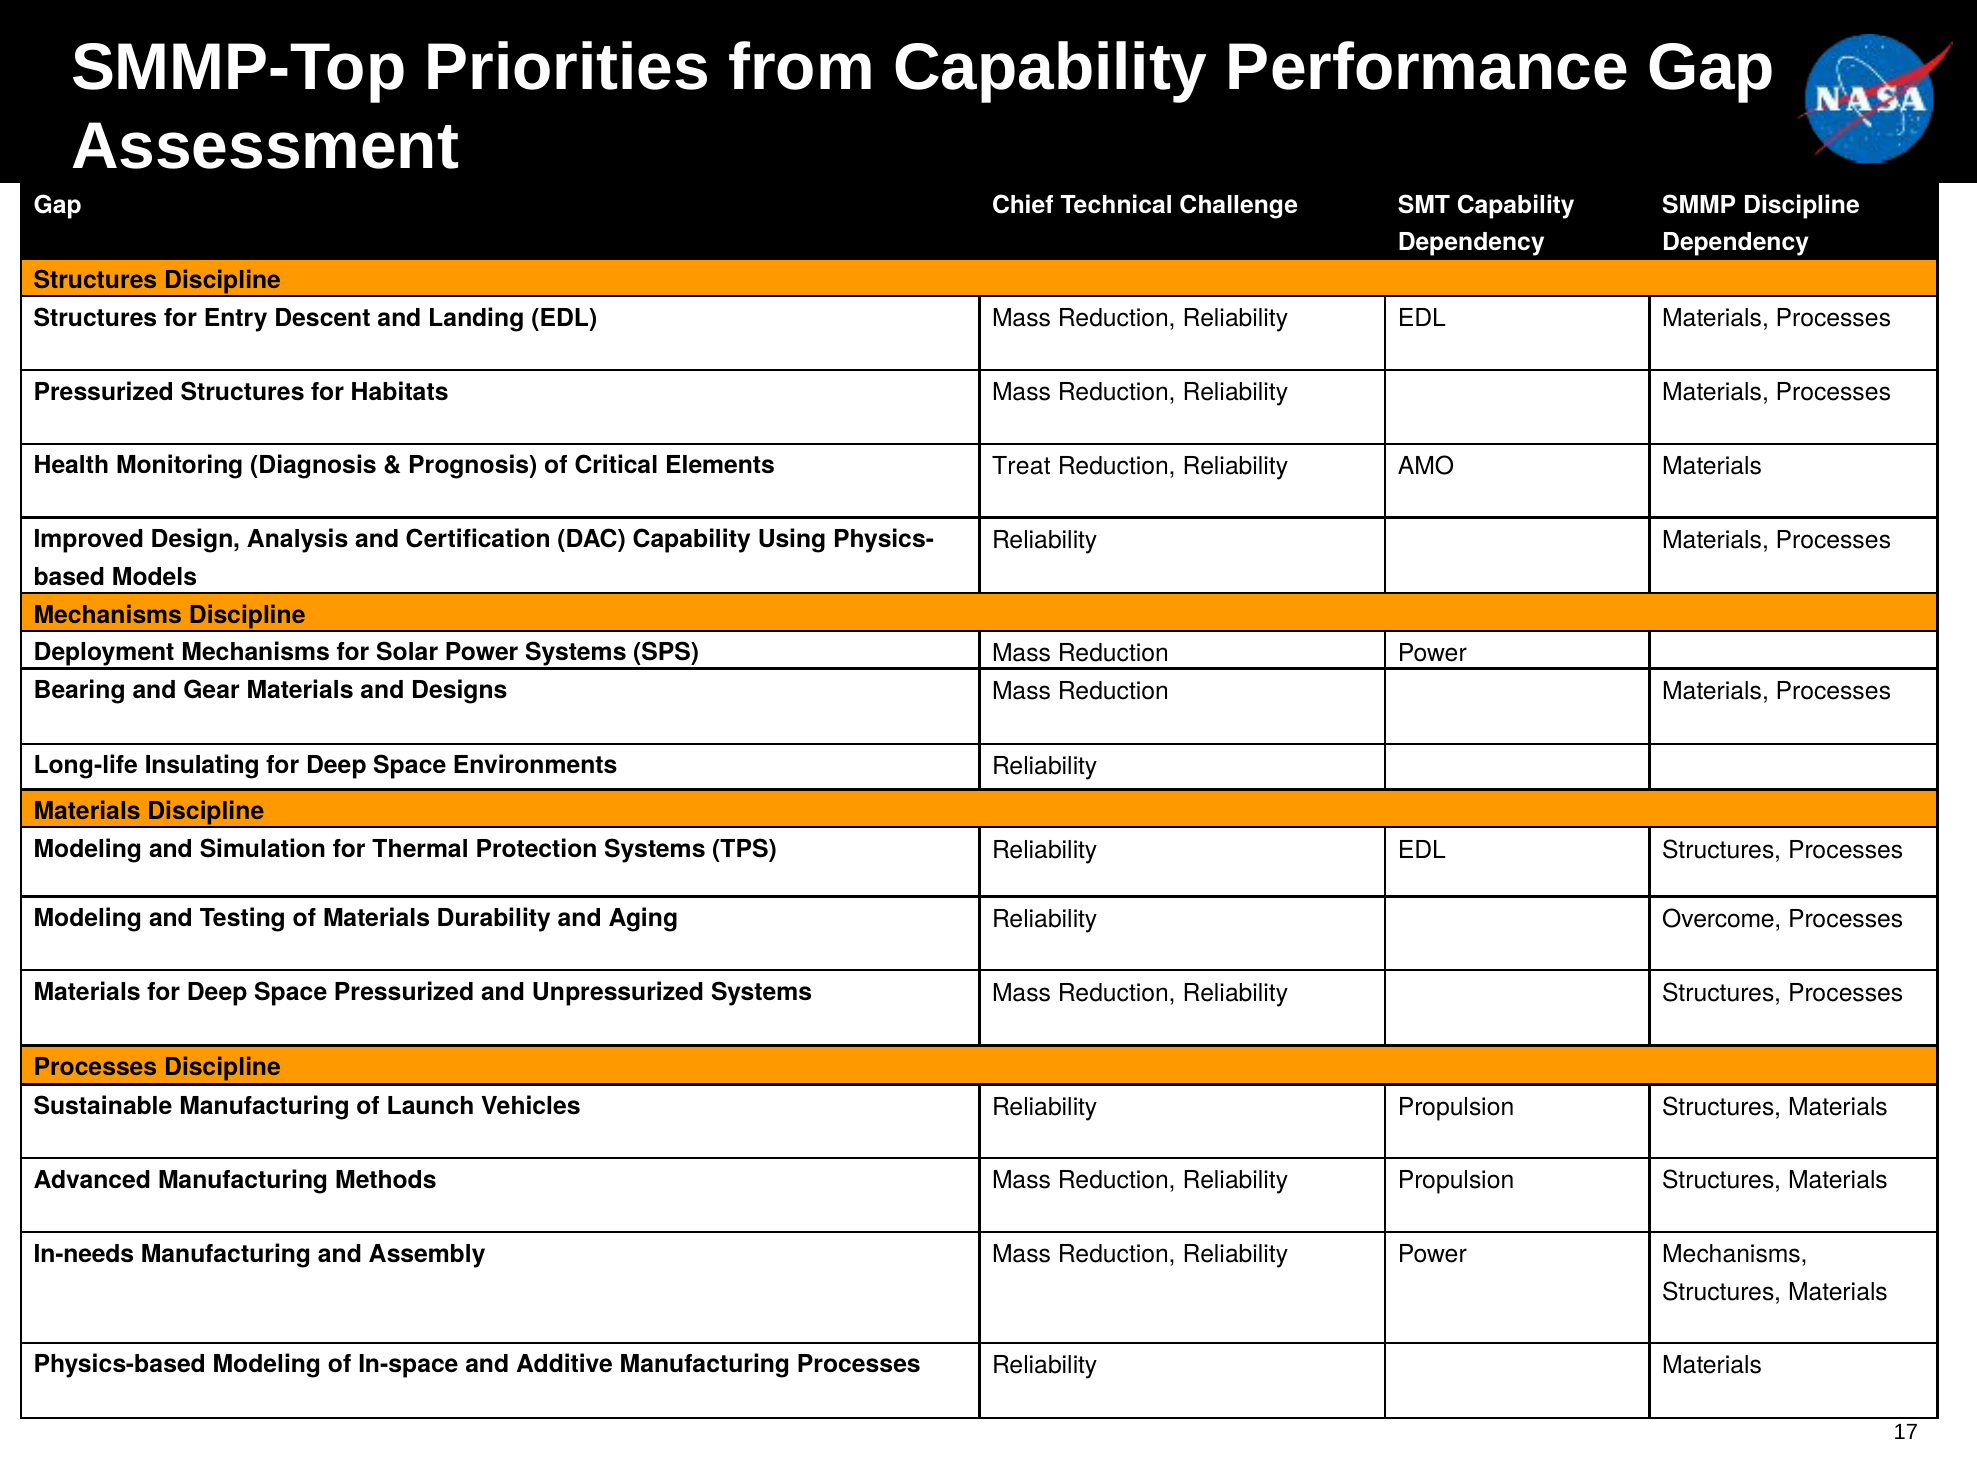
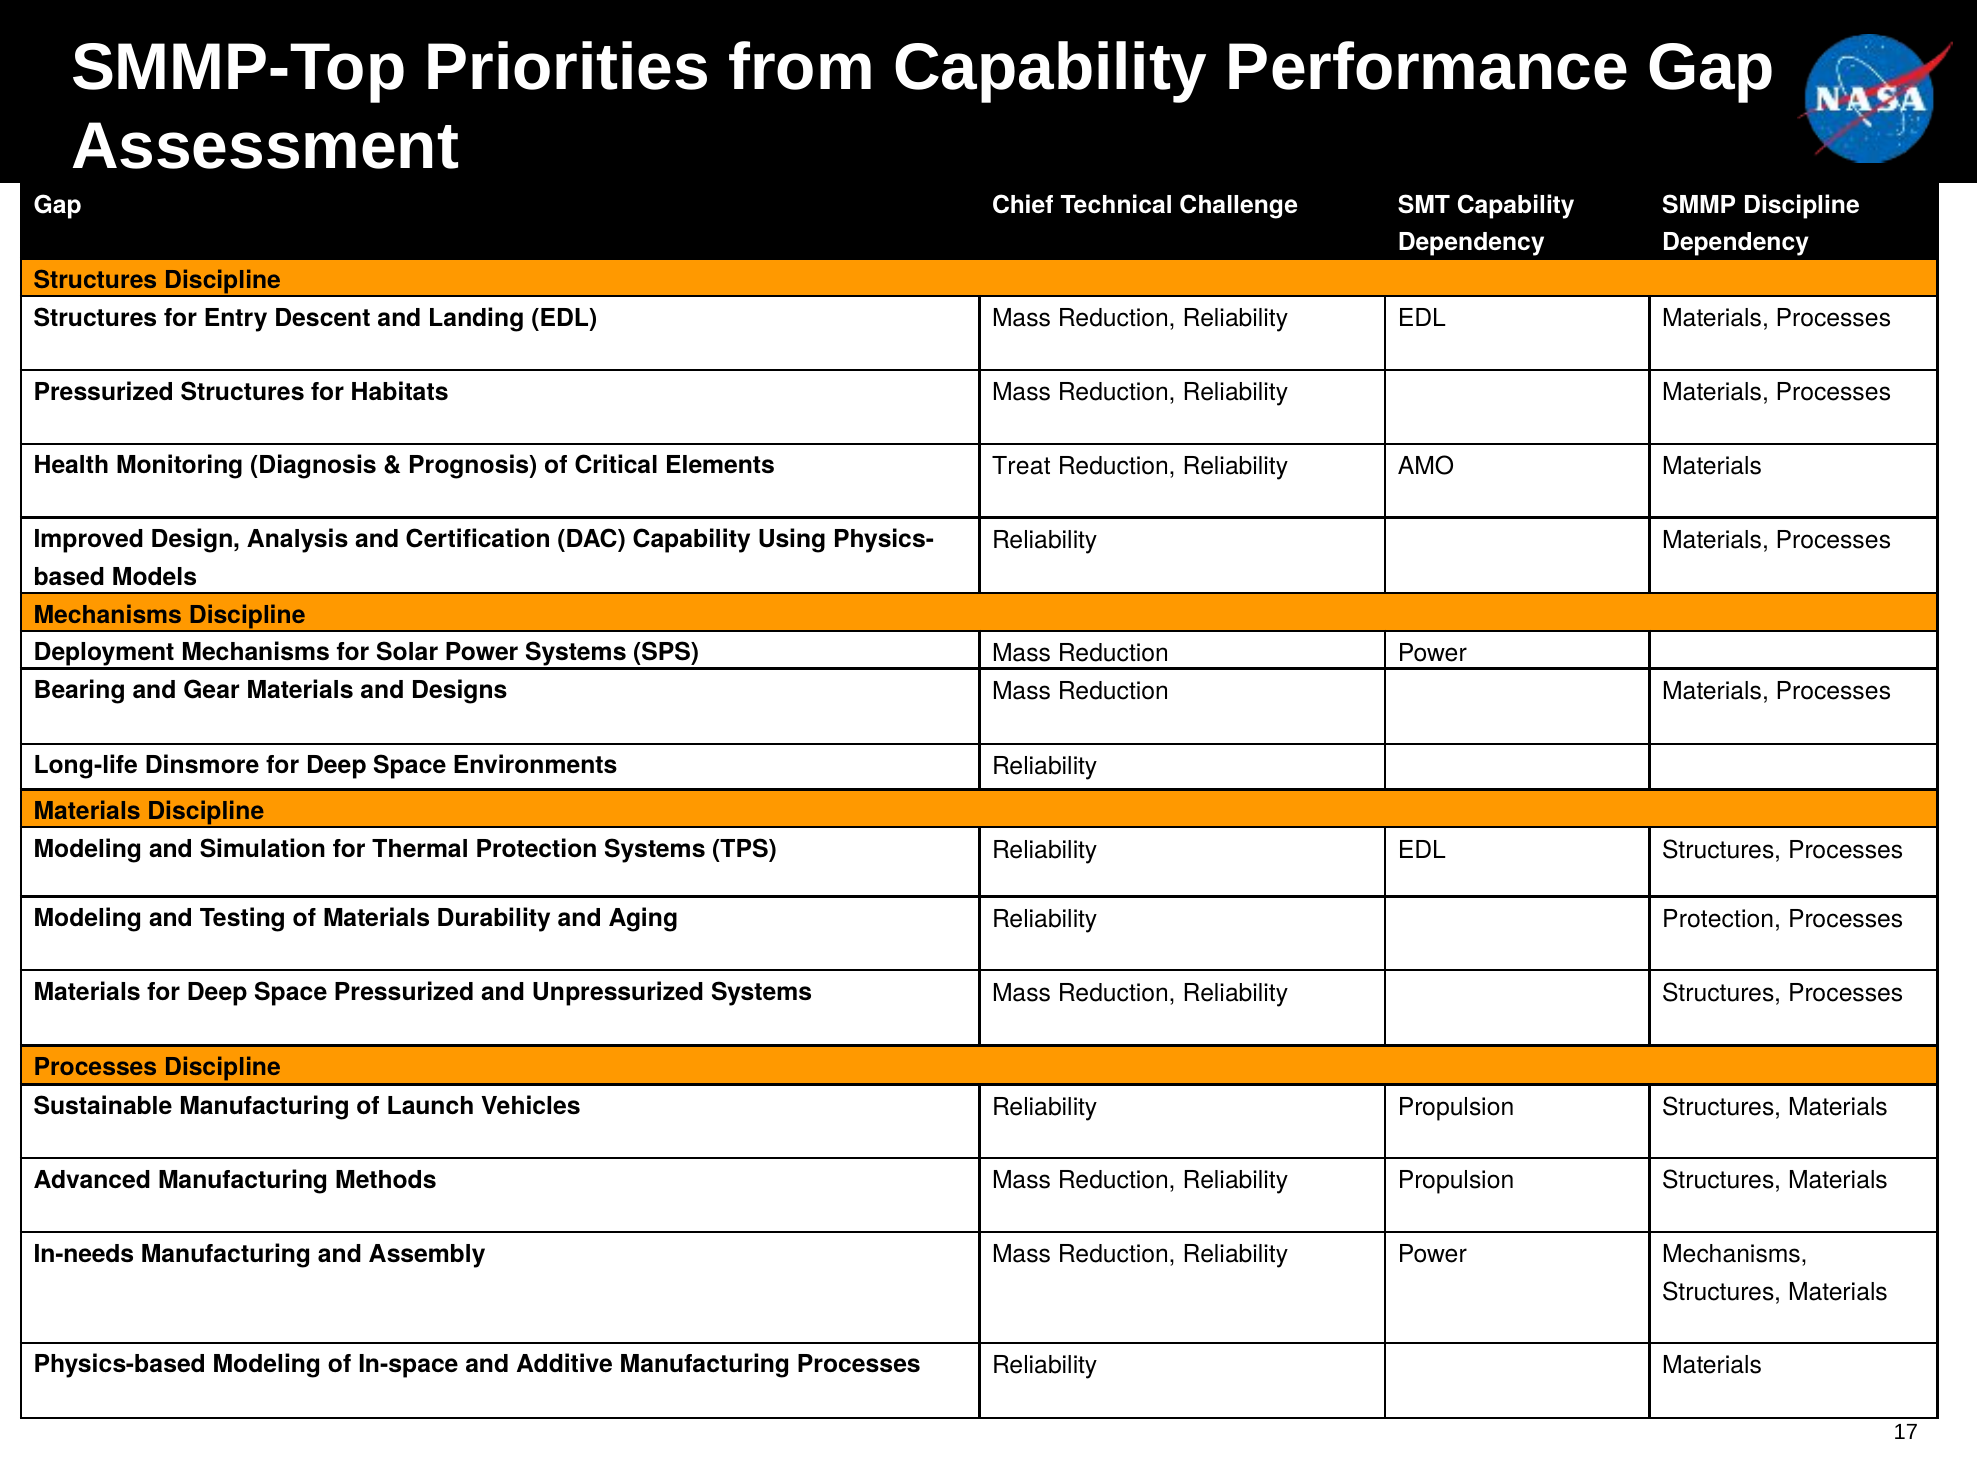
Insulating: Insulating -> Dinsmore
Reliability Overcome: Overcome -> Protection
